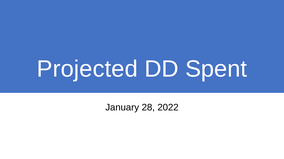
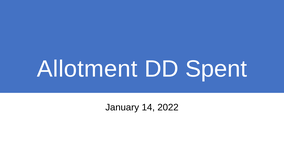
Projected: Projected -> Allotment
28: 28 -> 14
